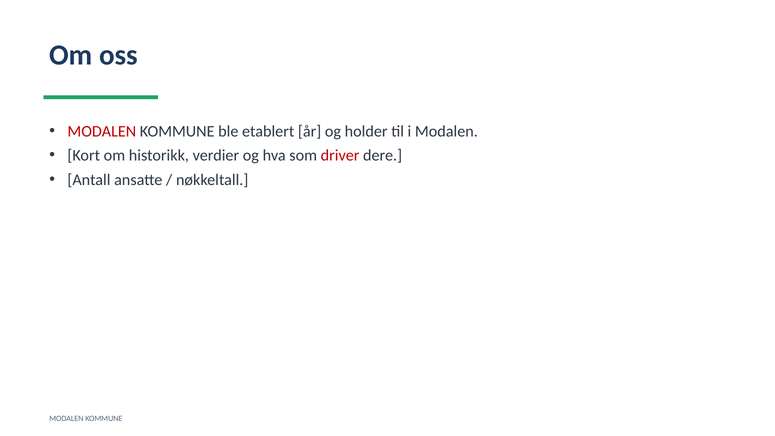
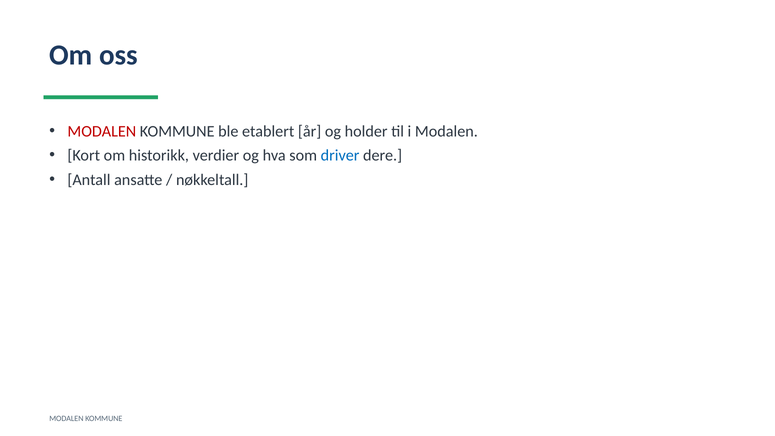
driver colour: red -> blue
